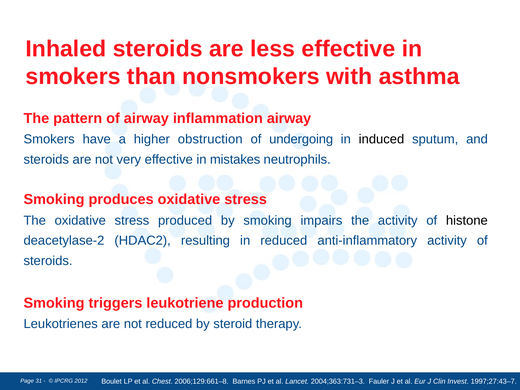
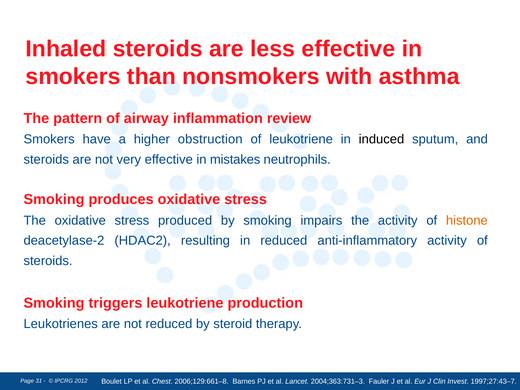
inflammation airway: airway -> review
of undergoing: undergoing -> leukotriene
histone colour: black -> orange
